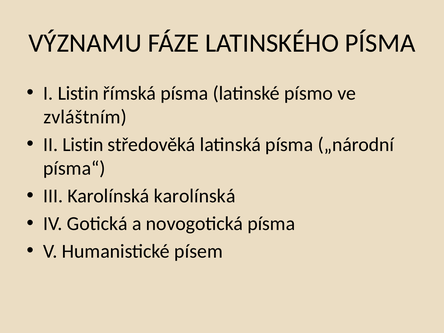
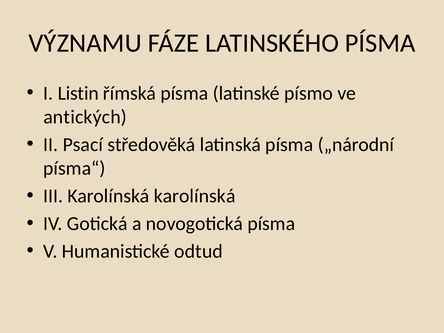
zvláštním: zvláštním -> antických
II Listin: Listin -> Psací
písem: písem -> odtud
